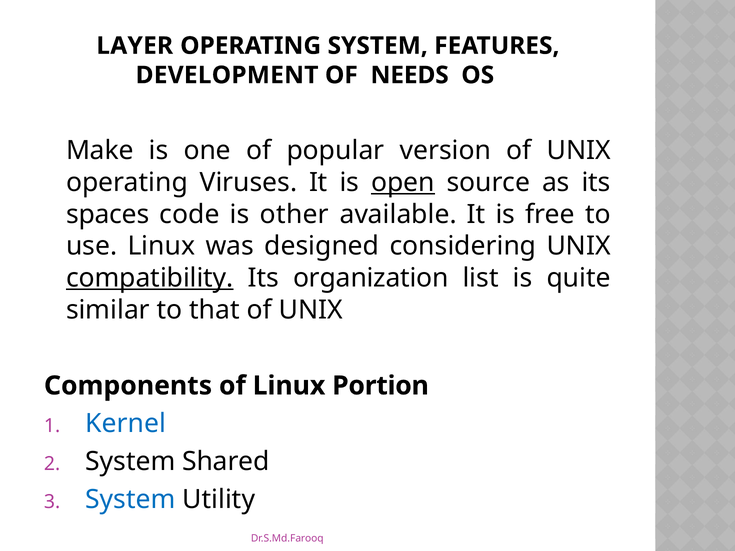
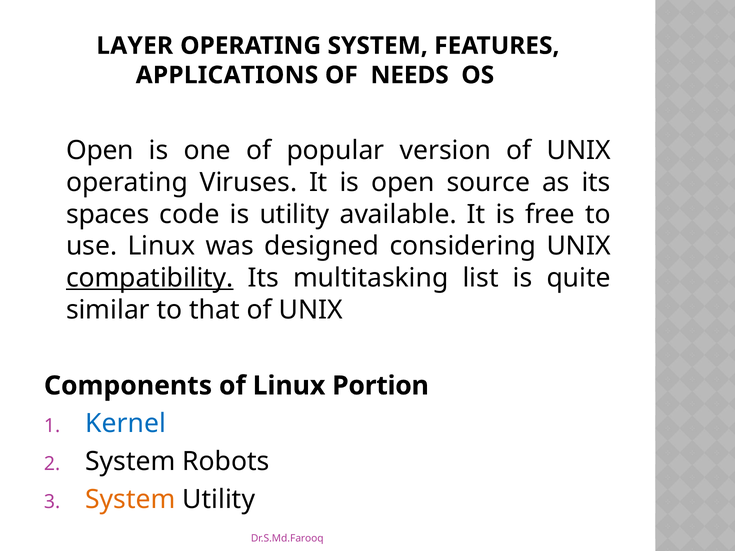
DEVELOPMENT: DEVELOPMENT -> APPLICATIONS
Make at (100, 151): Make -> Open
open at (403, 183) underline: present -> none
is other: other -> utility
organization: organization -> multitasking
Shared: Shared -> Robots
System at (130, 500) colour: blue -> orange
